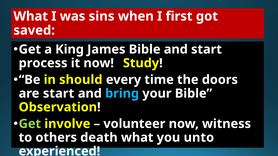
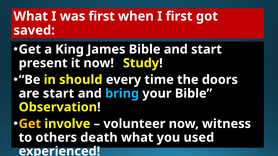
was sins: sins -> first
process: process -> present
Get at (30, 124) colour: light green -> yellow
unto: unto -> used
